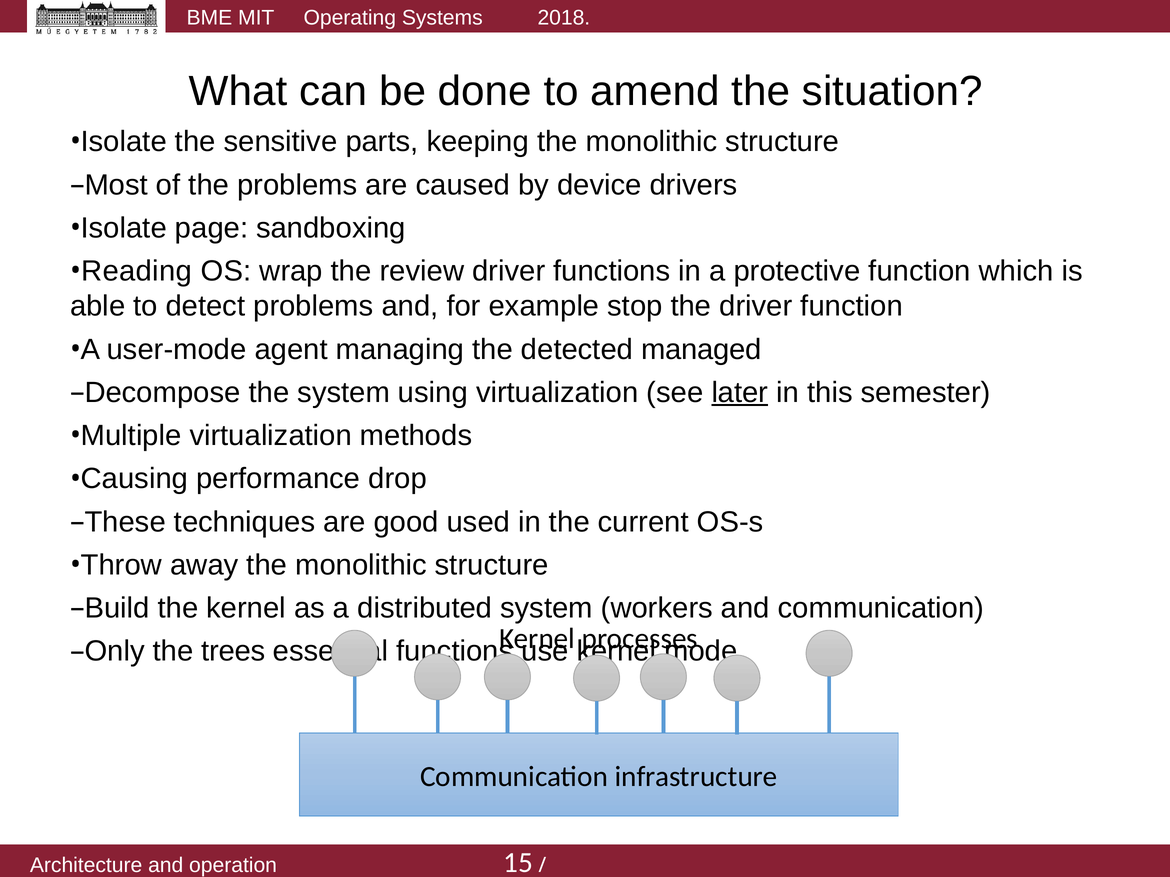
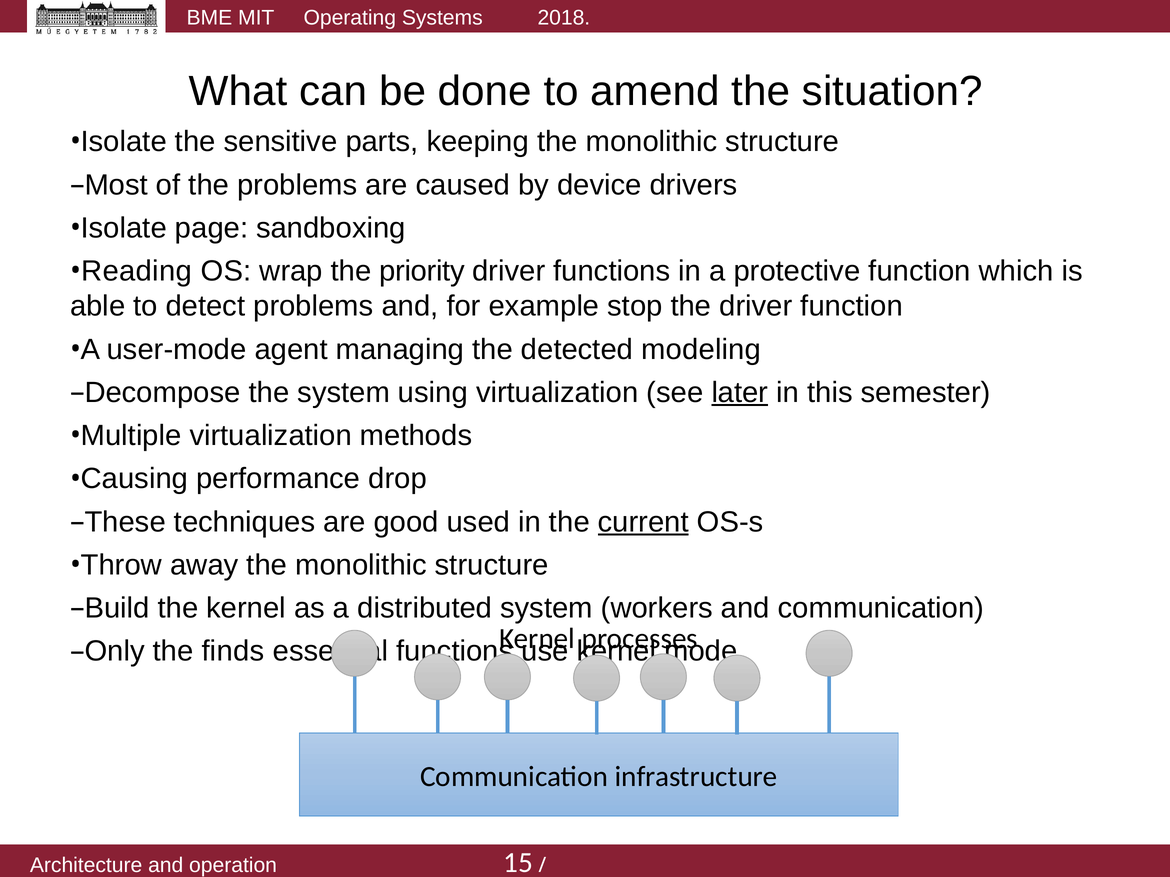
review: review -> priority
managed: managed -> modeling
current underline: none -> present
trees: trees -> finds
